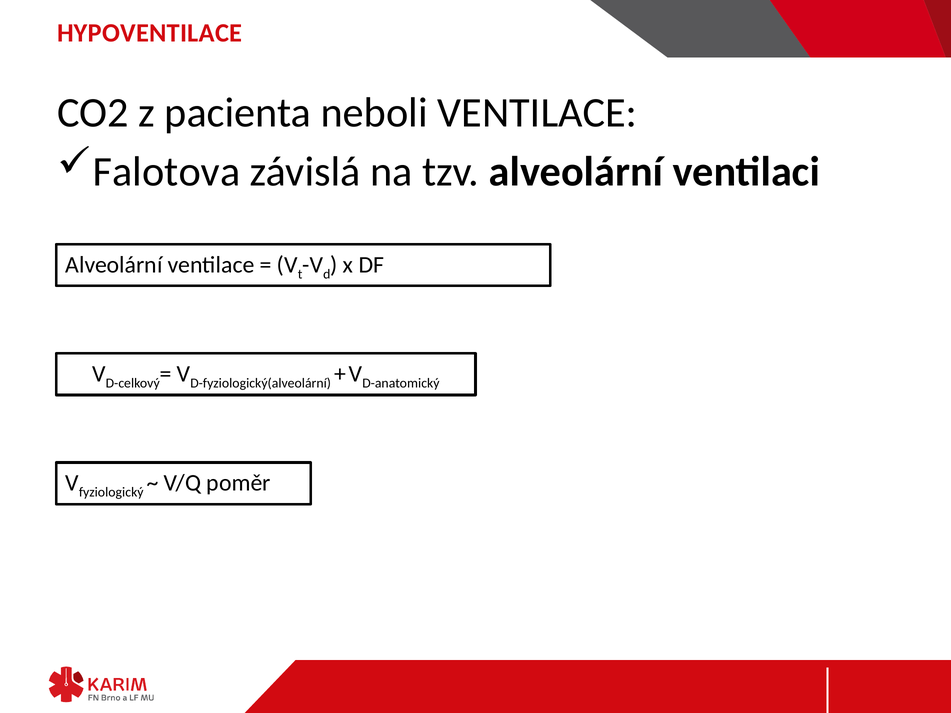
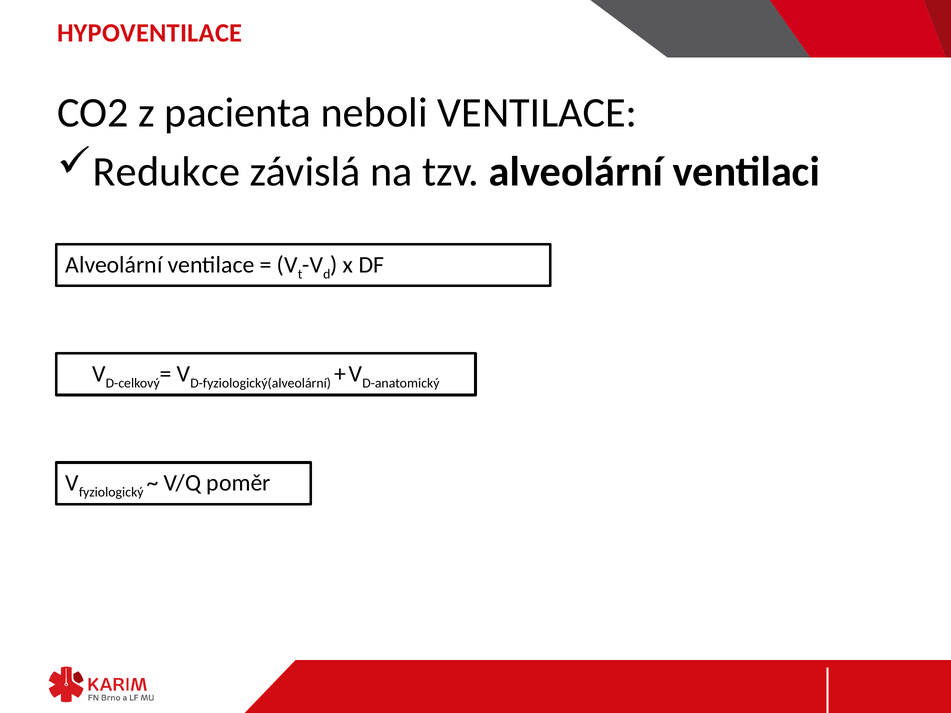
Falotova: Falotova -> Redukce
